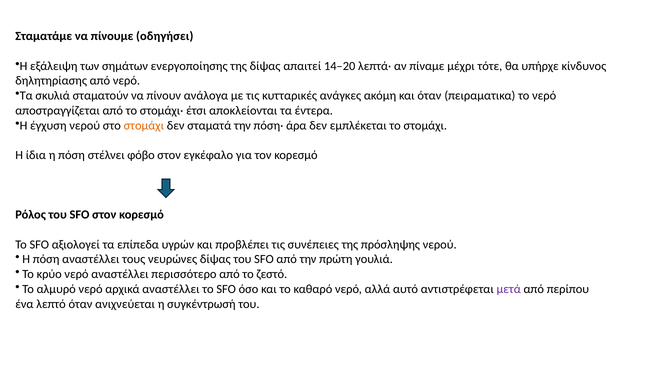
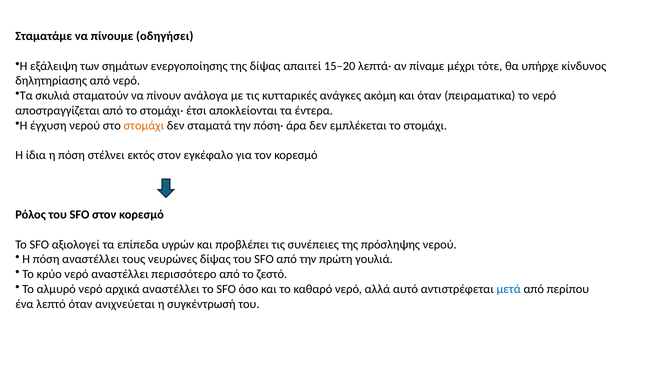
14–20: 14–20 -> 15–20
φόβο: φόβο -> εκτός
μετά colour: purple -> blue
